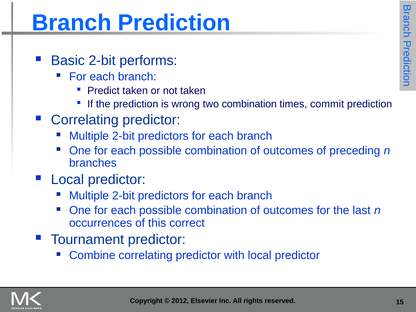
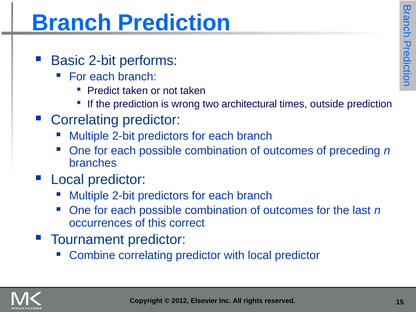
two combination: combination -> architectural
commit: commit -> outside
